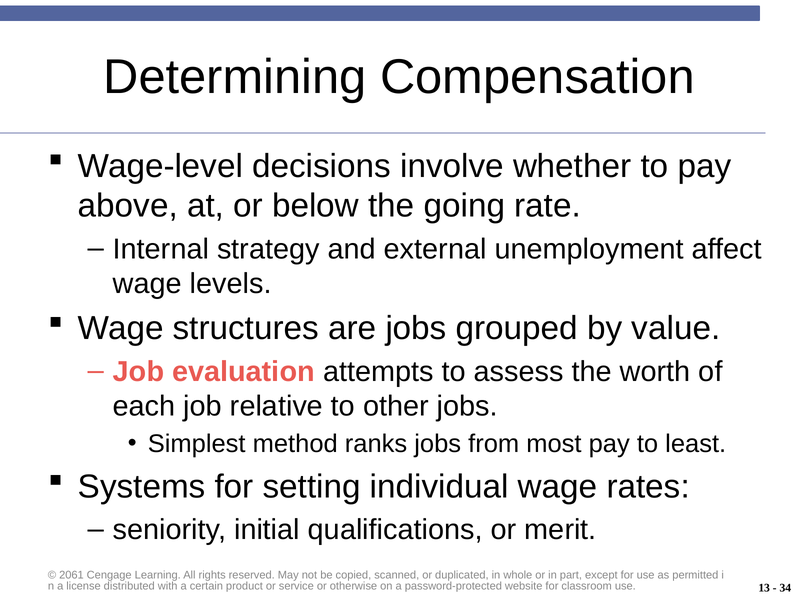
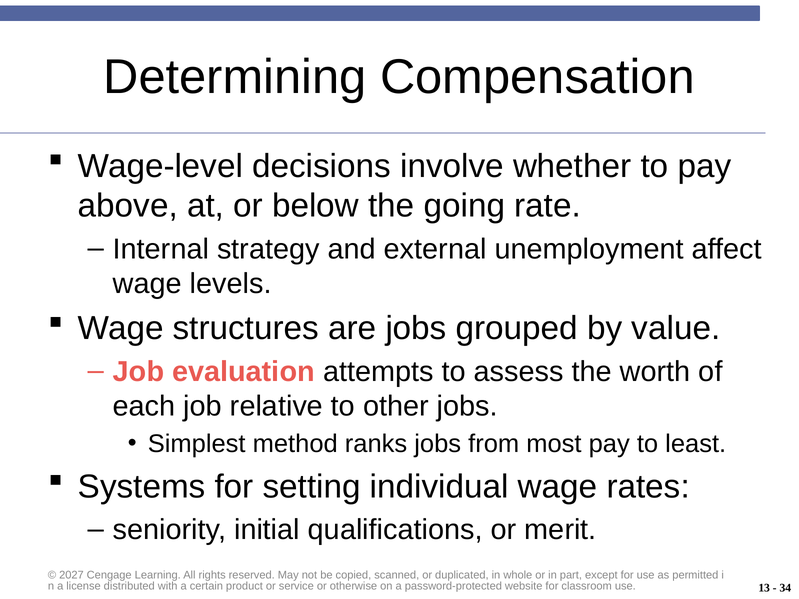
2061: 2061 -> 2027
